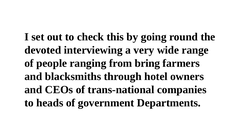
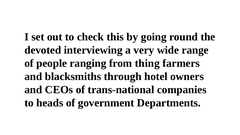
bring: bring -> thing
